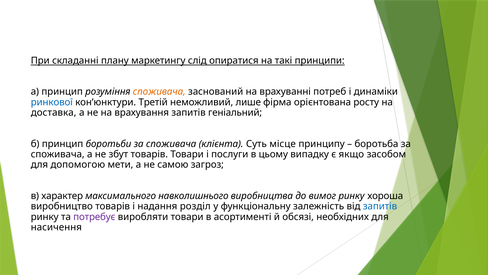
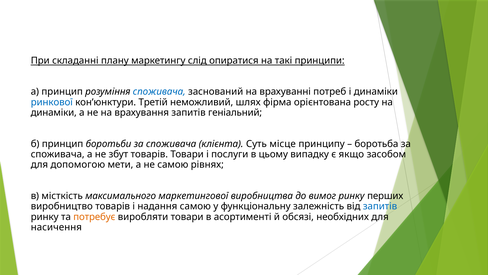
споживача at (159, 92) colour: orange -> blue
лише: лише -> шлях
доставка at (54, 112): доставка -> динаміки
загроз: загроз -> рівнях
характер: характер -> місткість
навколишнього: навколишнього -> маркетингової
хороша: хороша -> перших
надання розділ: розділ -> самою
потребує colour: purple -> orange
